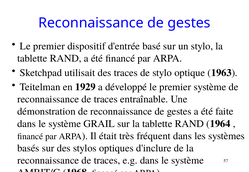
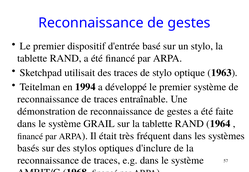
1929: 1929 -> 1994
